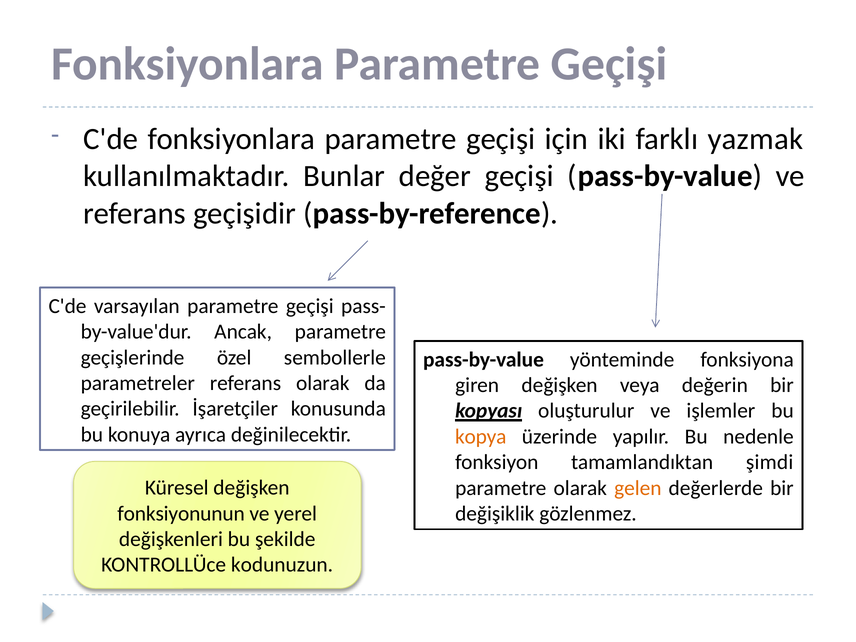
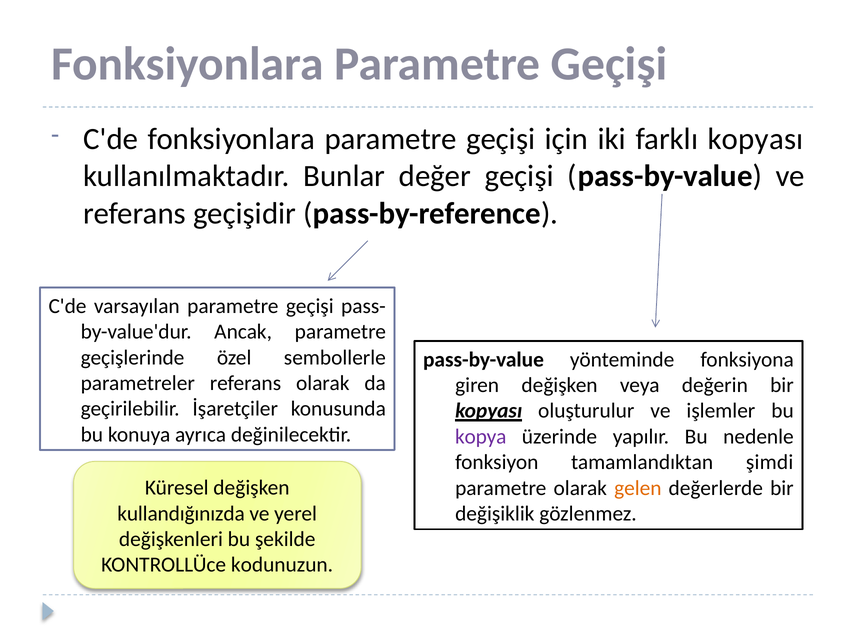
farklı yazmak: yazmak -> kopyası
kopya colour: orange -> purple
fonksiyonunun: fonksiyonunun -> kullandığınızda
